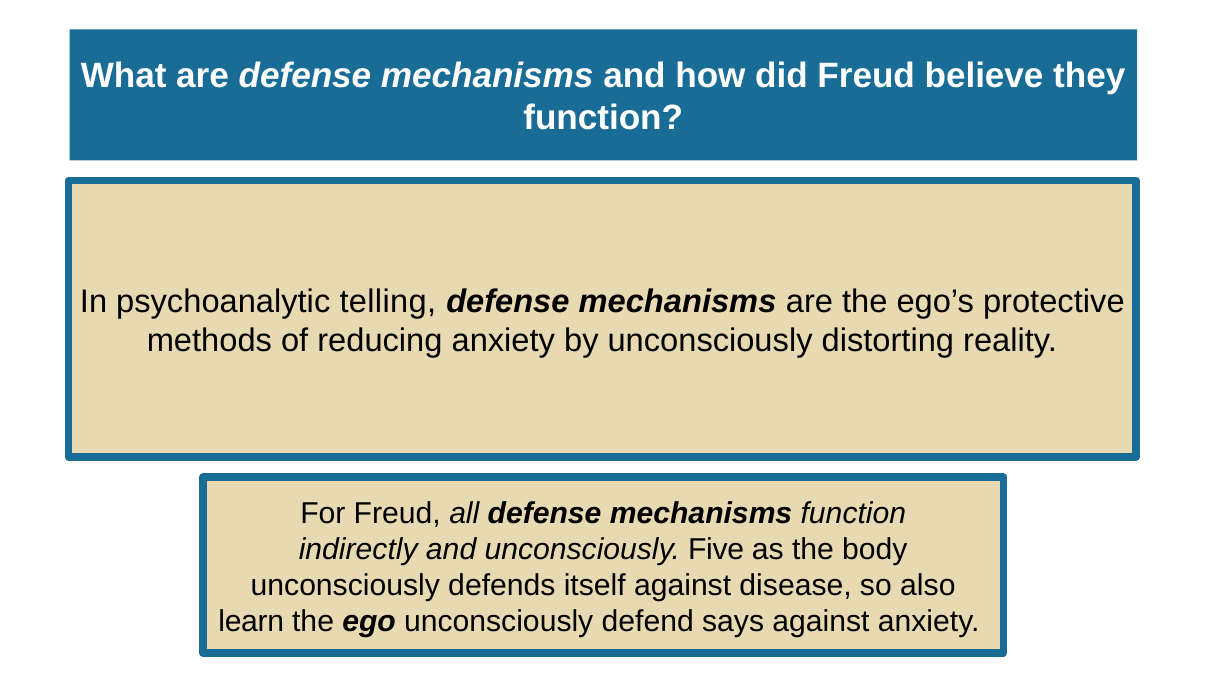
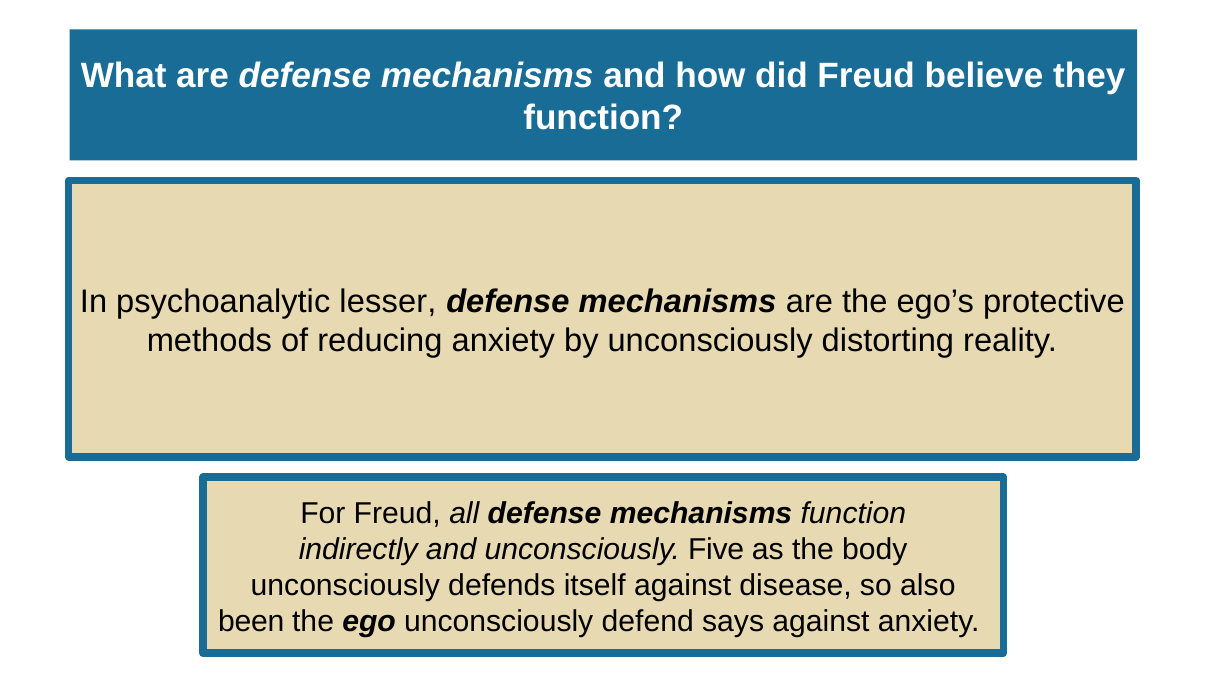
telling: telling -> lesser
learn: learn -> been
